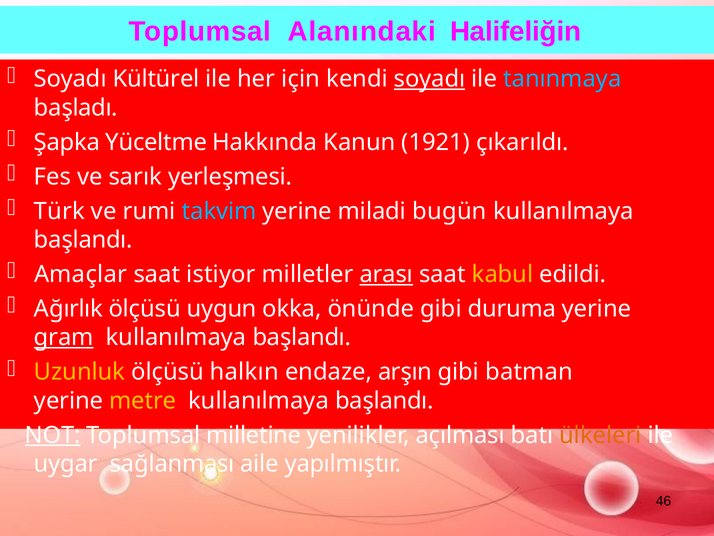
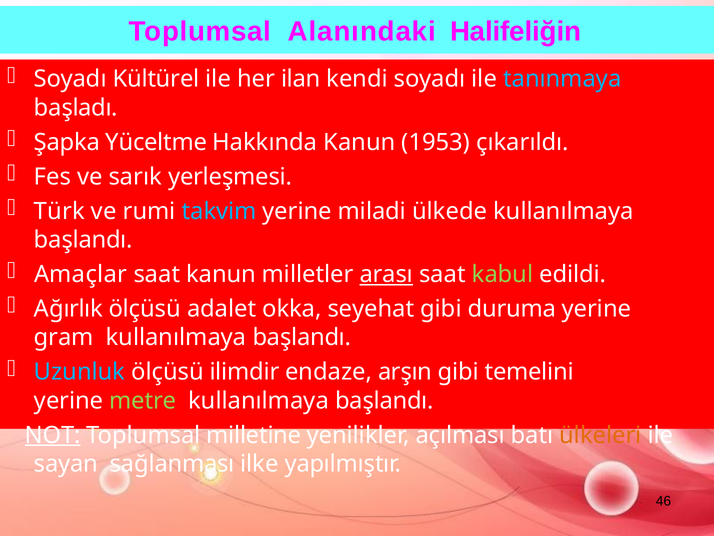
için: için -> ilan
soyadı at (430, 79) underline: present -> none
1921: 1921 -> 1953
bugün: bugün -> ülkede
saat istiyor: istiyor -> kanun
kabul colour: yellow -> light green
uygun: uygun -> adalet
önünde: önünde -> seyehat
gram underline: present -> none
Uzunluk colour: yellow -> light blue
halkın: halkın -> ilimdir
batman: batman -> temelini
metre colour: yellow -> light green
uygar: uygar -> sayan
aile: aile -> ilke
